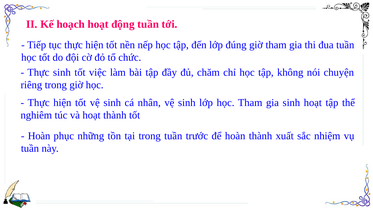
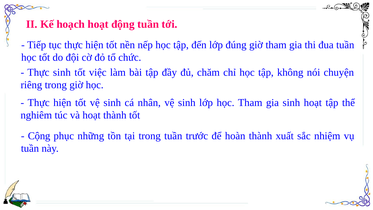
Hoàn at (39, 136): Hoàn -> Cộng
